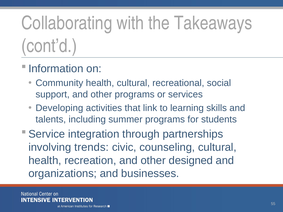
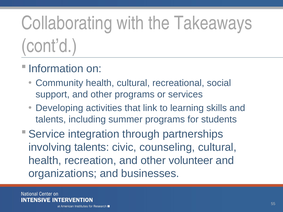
involving trends: trends -> talents
designed: designed -> volunteer
